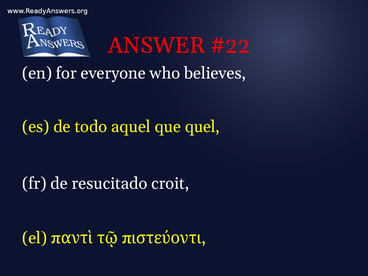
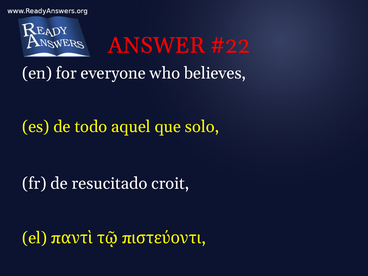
quel: quel -> solo
